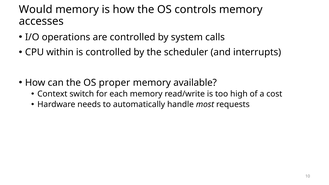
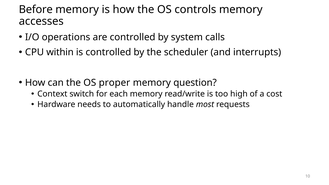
Would: Would -> Before
available: available -> question
